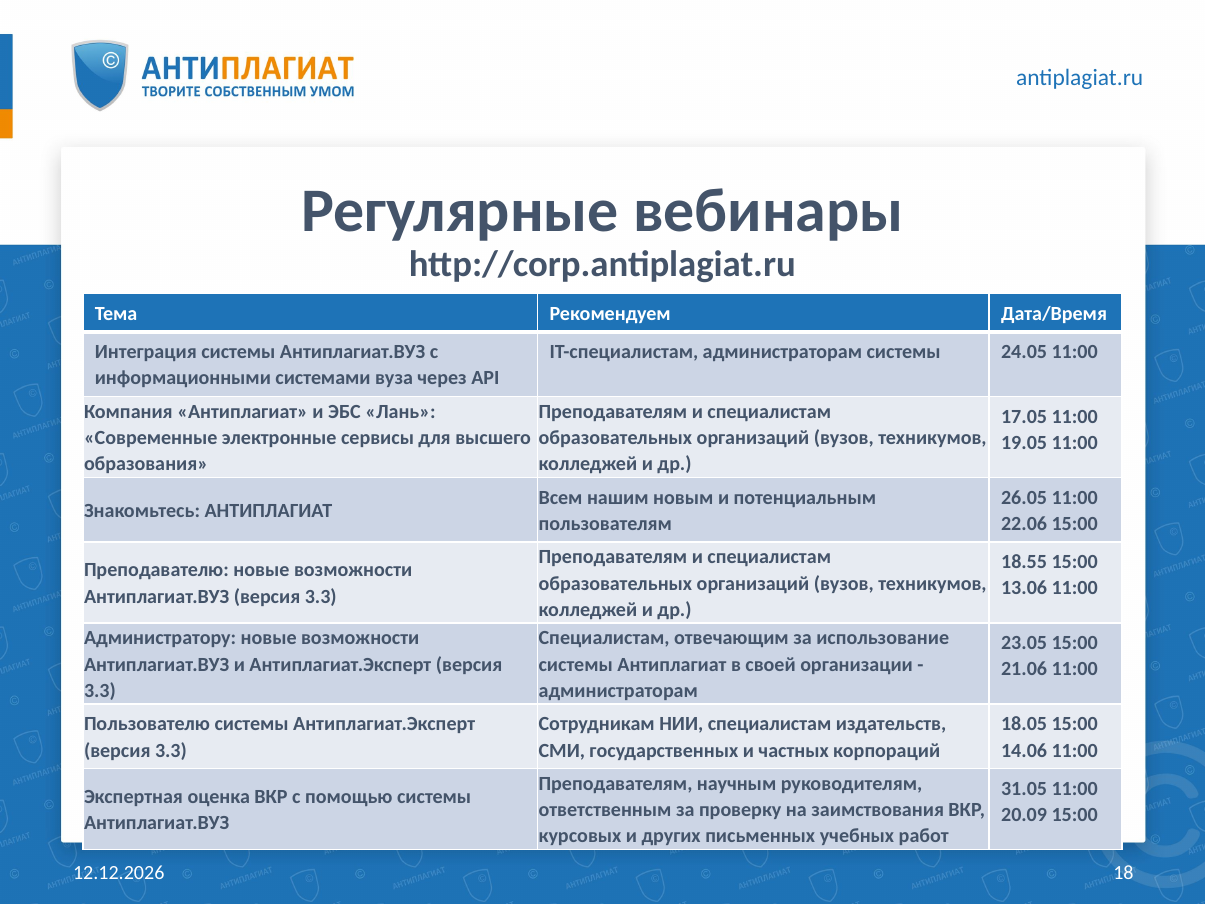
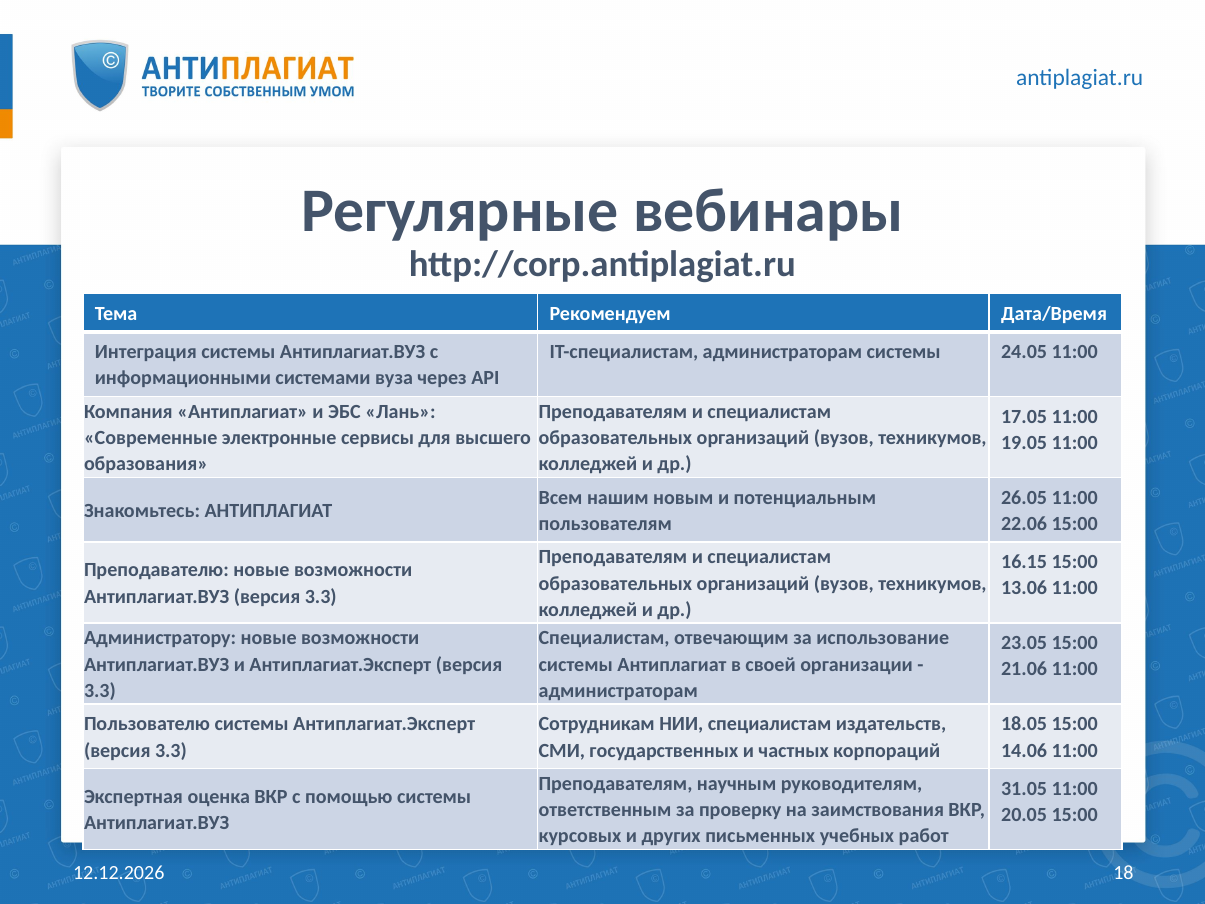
18.55: 18.55 -> 16.15
20.09: 20.09 -> 20.05
